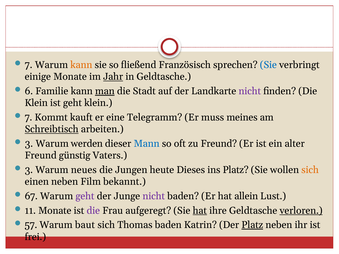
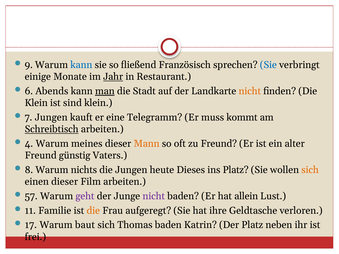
7 at (29, 65): 7 -> 9
kann at (81, 65) colour: orange -> blue
in Geldtasche: Geldtasche -> Restaurant
Familie: Familie -> Abends
nicht at (250, 91) colour: purple -> orange
ist geht: geht -> sind
7 Kommt: Kommt -> Jungen
meines: meines -> kommt
3 at (29, 144): 3 -> 4
werden: werden -> meines
Mann colour: blue -> orange
3 at (29, 170): 3 -> 8
neues: neues -> nichts
einen neben: neben -> dieser
Film bekannt: bekannt -> arbeiten
67: 67 -> 57
11 Monate: Monate -> Familie
die at (93, 211) colour: purple -> orange
hat at (200, 211) underline: present -> none
verloren underline: present -> none
57: 57 -> 17
Platz at (252, 225) underline: present -> none
